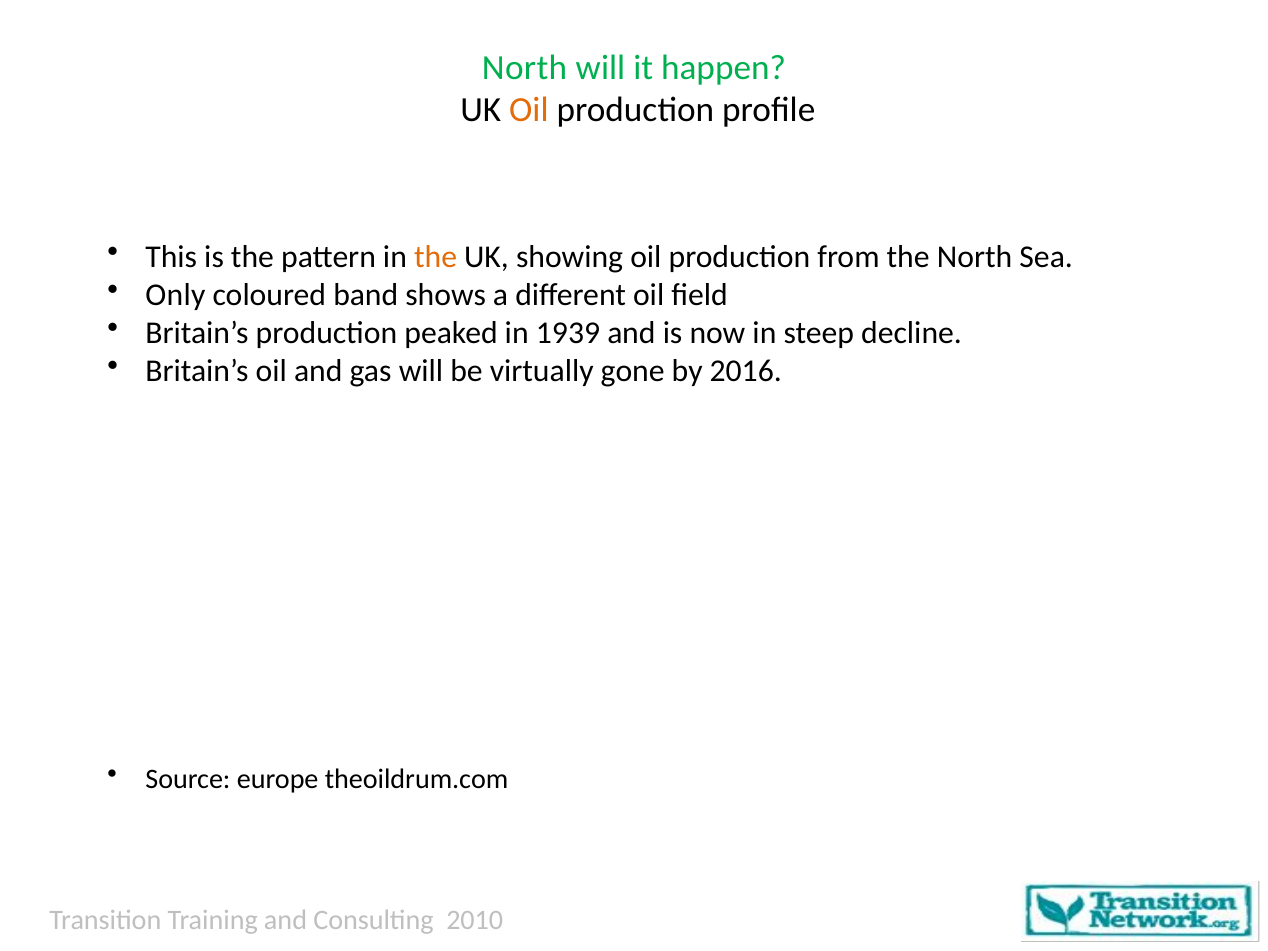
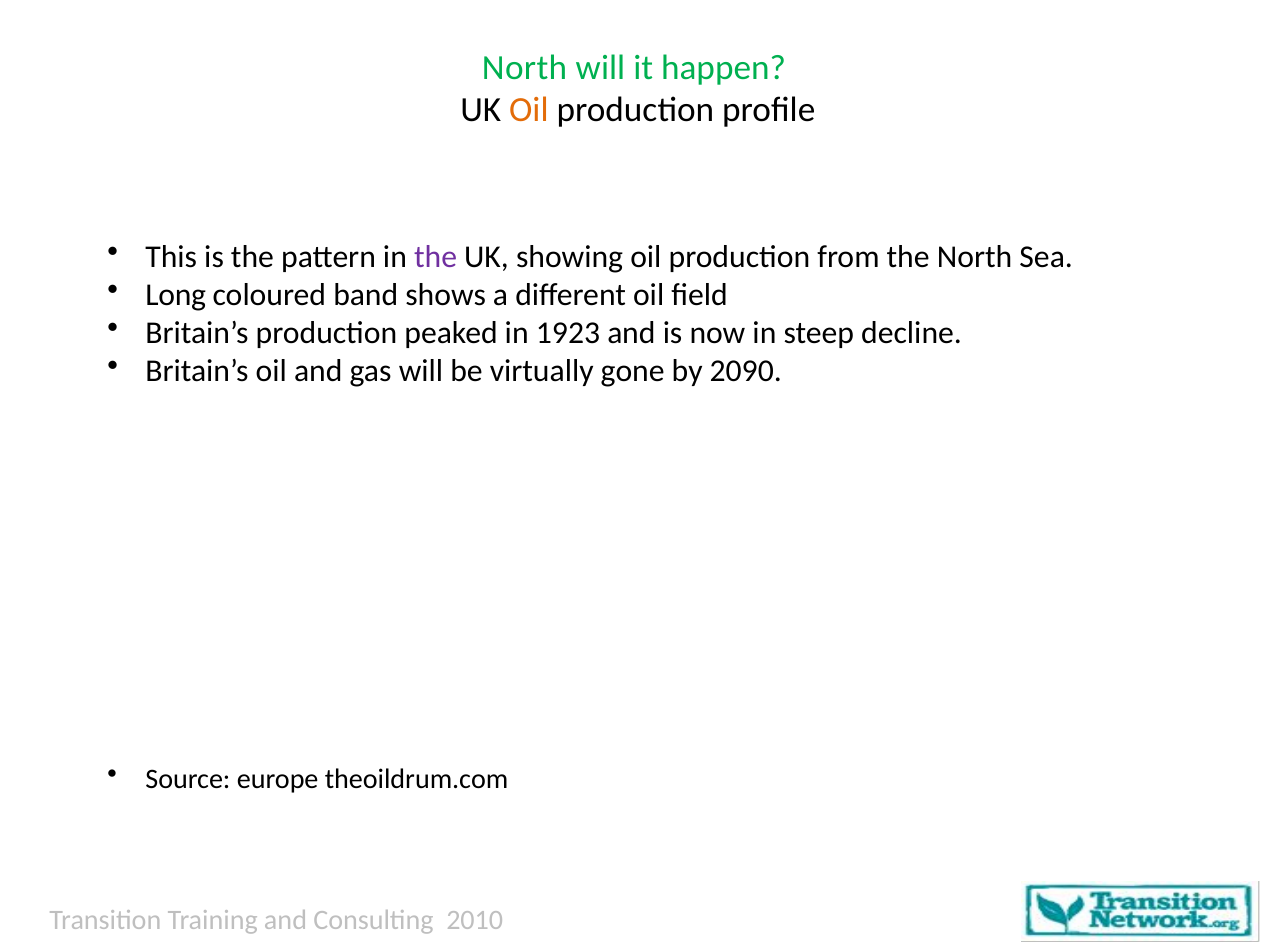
the at (436, 257) colour: orange -> purple
Only: Only -> Long
1939: 1939 -> 1923
2016: 2016 -> 2090
